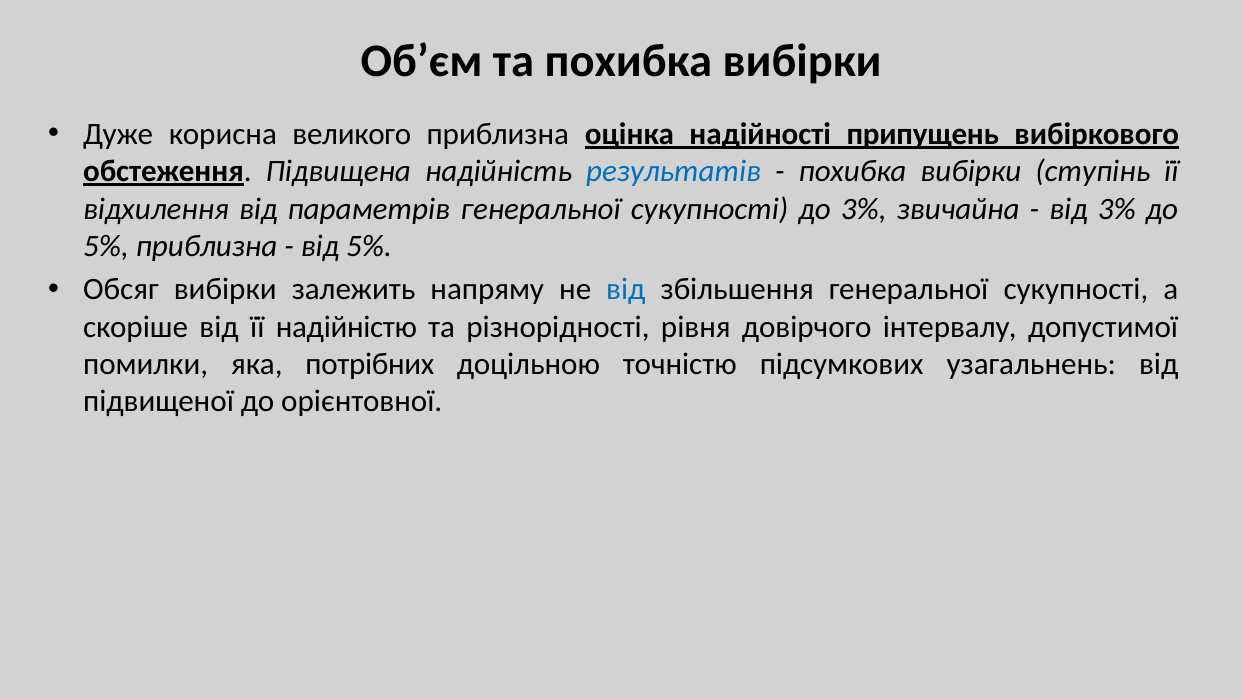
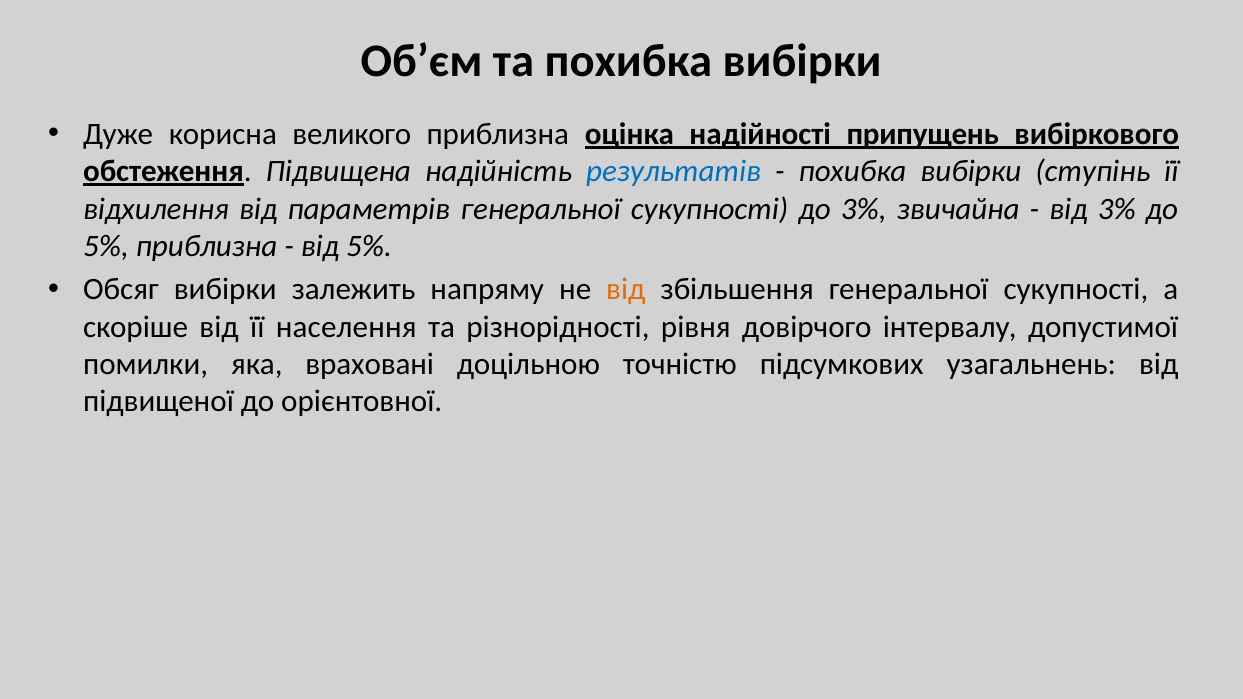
від at (626, 290) colour: blue -> orange
надійністю: надійністю -> населення
потрібних: потрібних -> враховані
